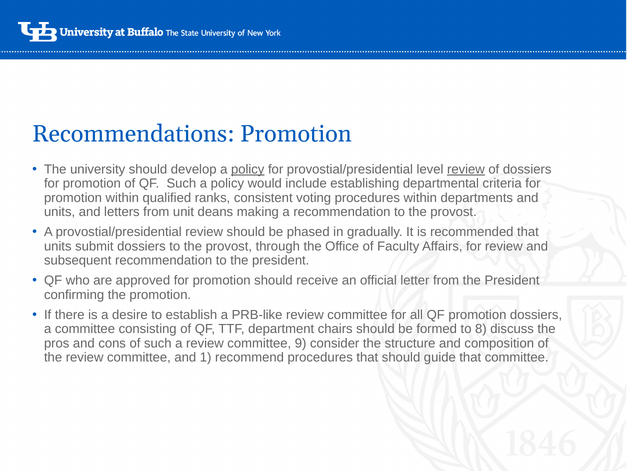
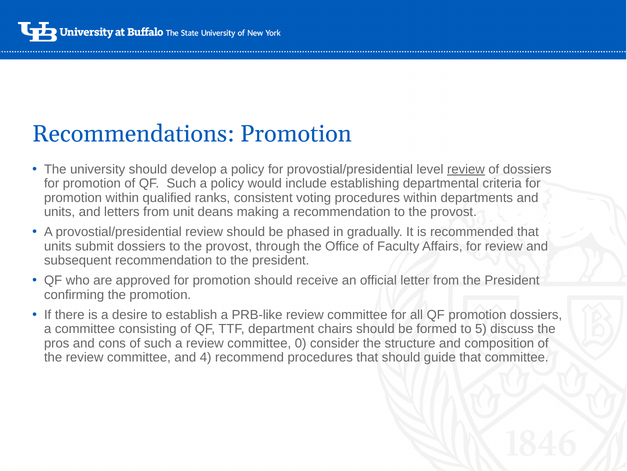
policy at (248, 169) underline: present -> none
8: 8 -> 5
9: 9 -> 0
1: 1 -> 4
